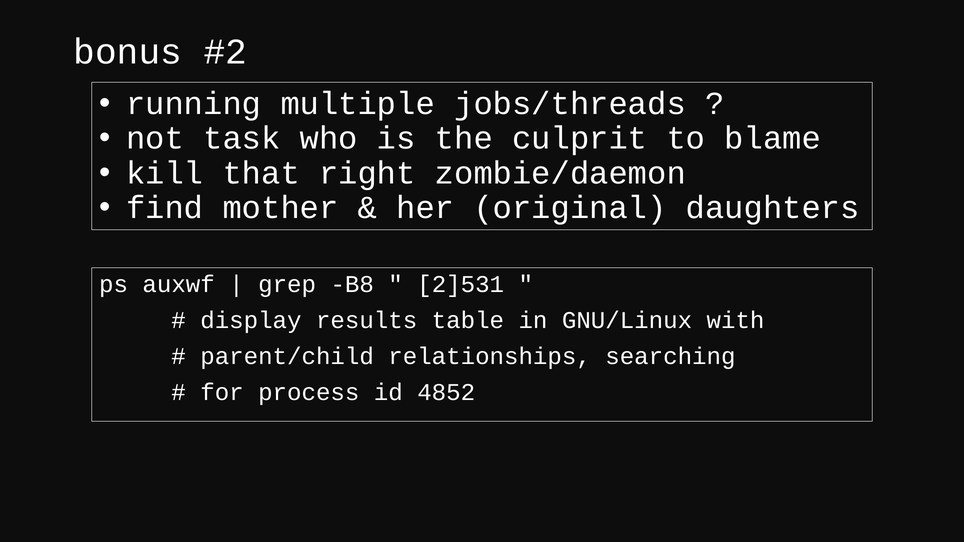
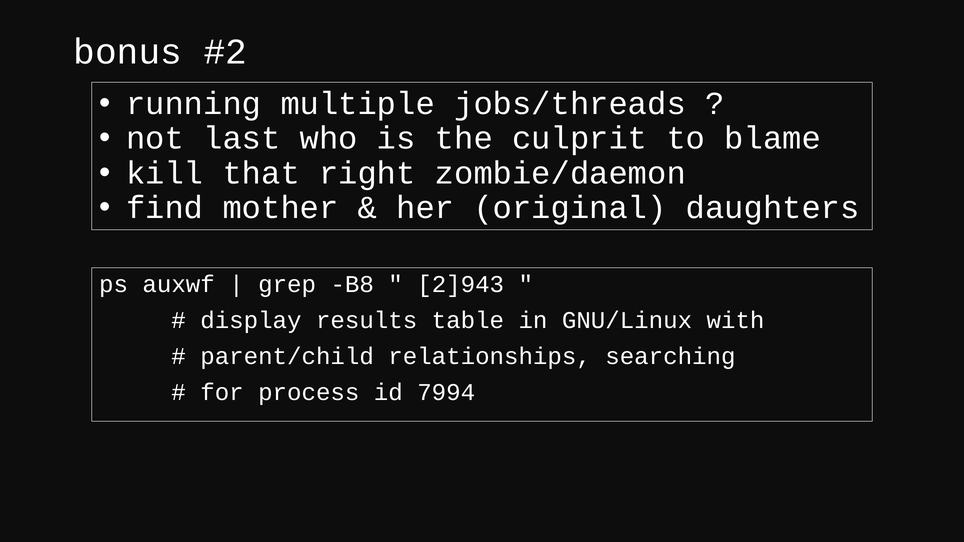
task: task -> last
2]531: 2]531 -> 2]943
4852: 4852 -> 7994
